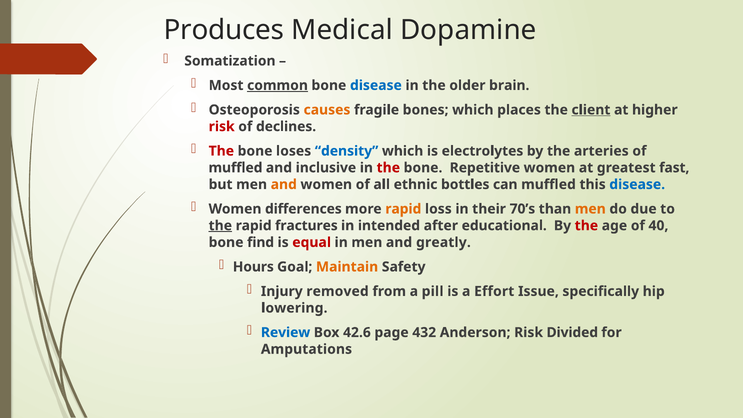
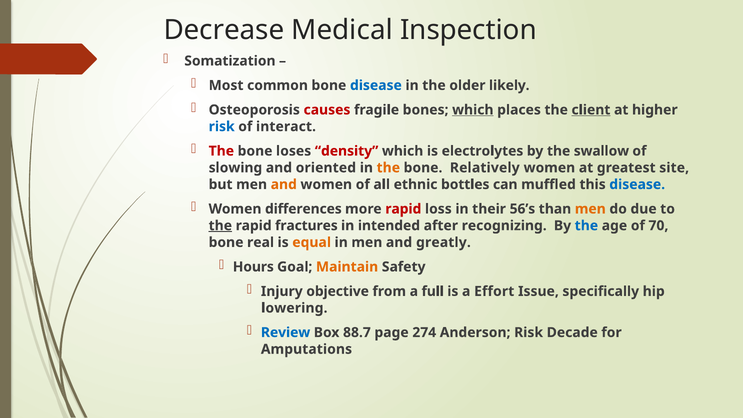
Produces: Produces -> Decrease
Dopamine: Dopamine -> Inspection
common underline: present -> none
brain: brain -> likely
causes colour: orange -> red
which at (473, 110) underline: none -> present
risk at (222, 127) colour: red -> blue
declines: declines -> interact
density colour: blue -> red
arteries: arteries -> swallow
muffled at (235, 168): muffled -> slowing
inclusive: inclusive -> oriented
the at (388, 168) colour: red -> orange
Repetitive: Repetitive -> Relatively
fast: fast -> site
rapid at (403, 209) colour: orange -> red
70’s: 70’s -> 56’s
educational: educational -> recognizing
the at (586, 226) colour: red -> blue
40: 40 -> 70
find: find -> real
equal colour: red -> orange
removed: removed -> objective
pill: pill -> full
42.6: 42.6 -> 88.7
432: 432 -> 274
Divided: Divided -> Decade
